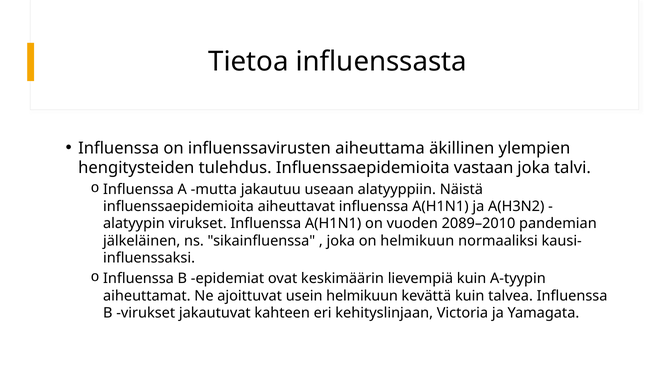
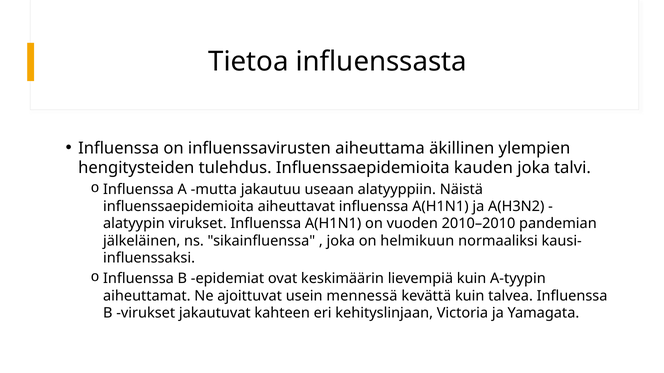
vastaan: vastaan -> kauden
2089–2010: 2089–2010 -> 2010–2010
usein helmikuun: helmikuun -> mennessä
